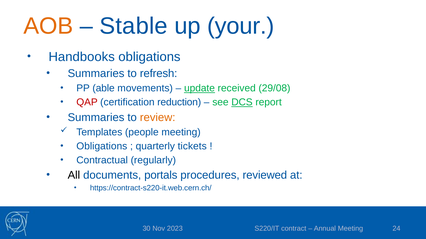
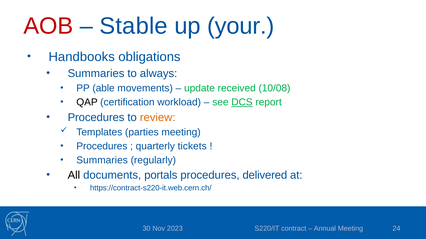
AOB colour: orange -> red
refresh: refresh -> always
update underline: present -> none
29/08: 29/08 -> 10/08
QAP colour: red -> black
reduction: reduction -> workload
Summaries at (96, 118): Summaries -> Procedures
people: people -> parties
Obligations at (102, 147): Obligations -> Procedures
Contractual at (102, 161): Contractual -> Summaries
reviewed: reviewed -> delivered
